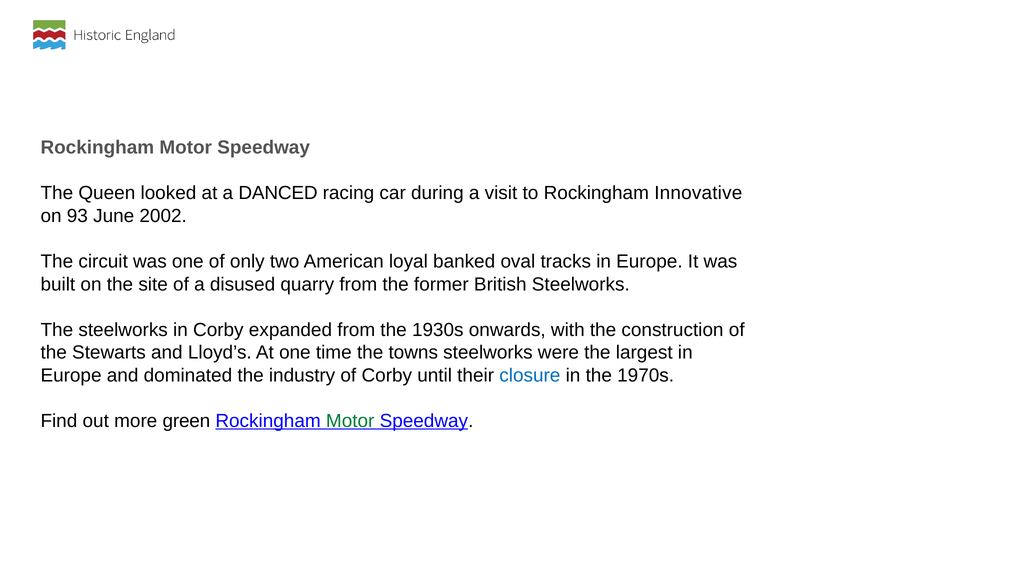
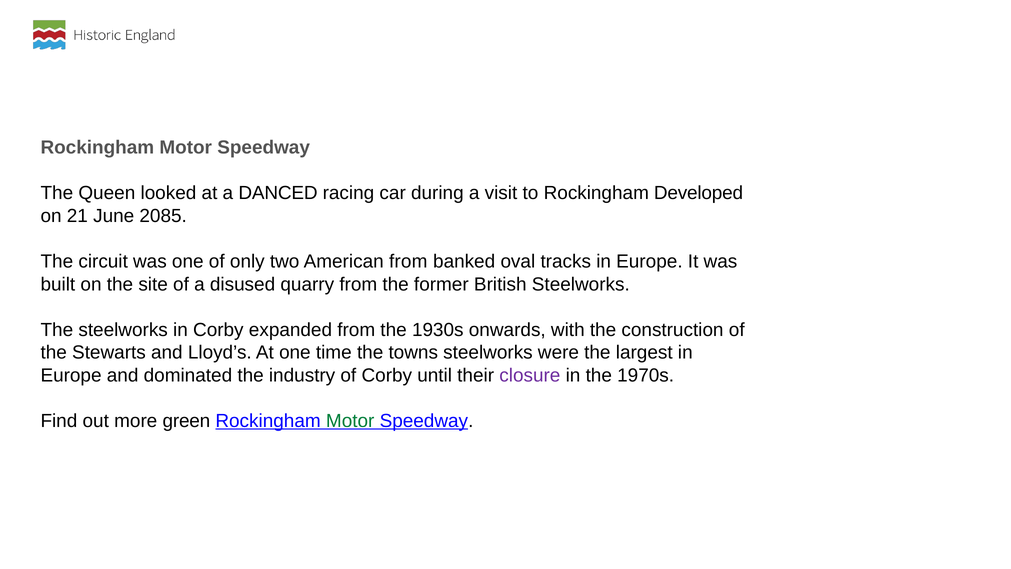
Innovative: Innovative -> Developed
93: 93 -> 21
2002: 2002 -> 2085
American loyal: loyal -> from
closure colour: blue -> purple
